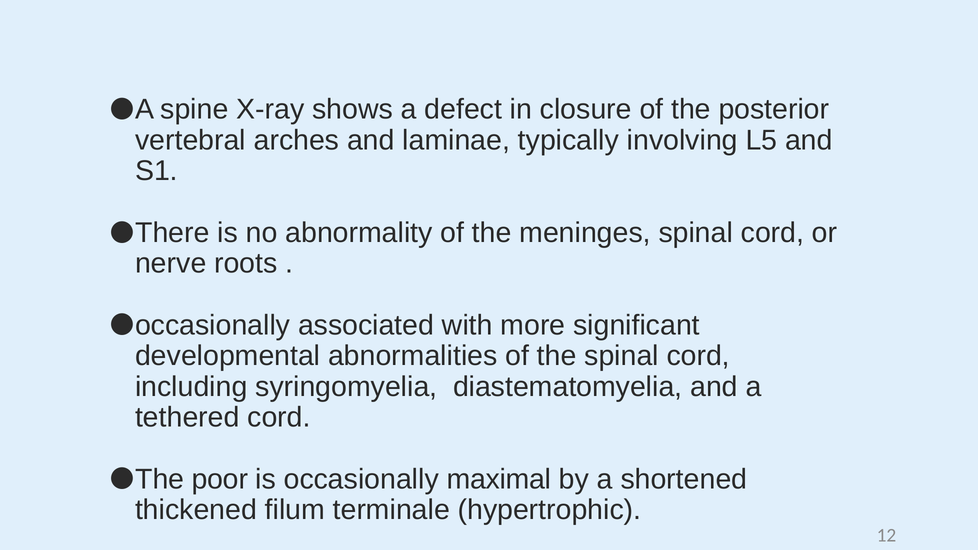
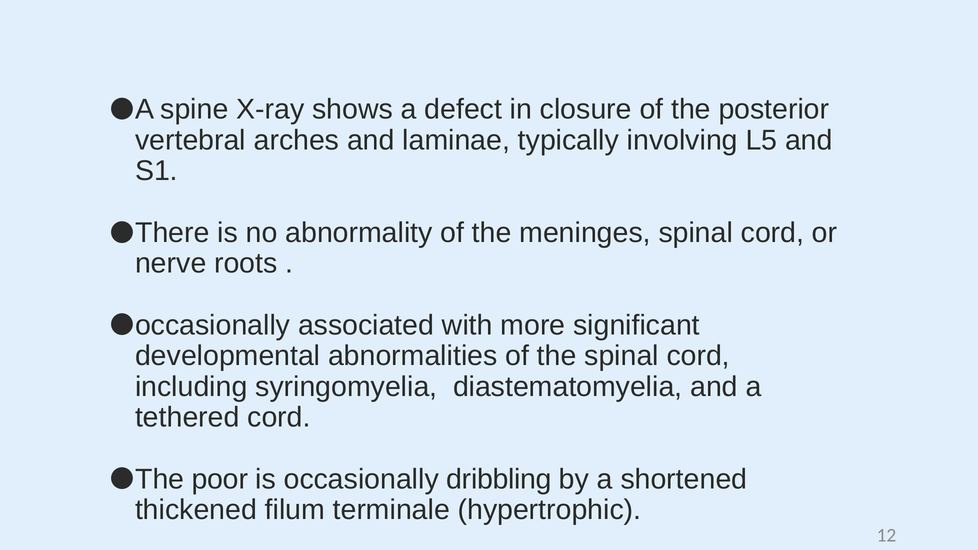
maximal: maximal -> dribbling
